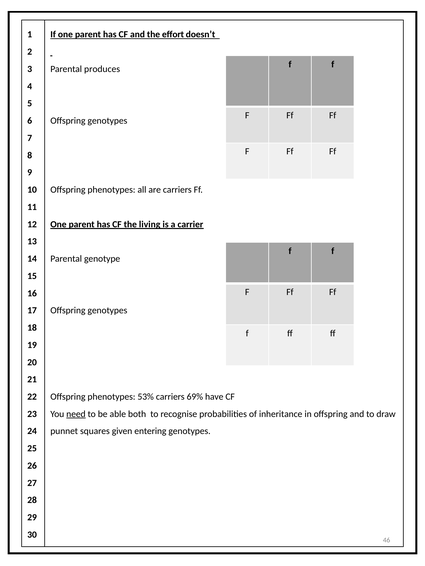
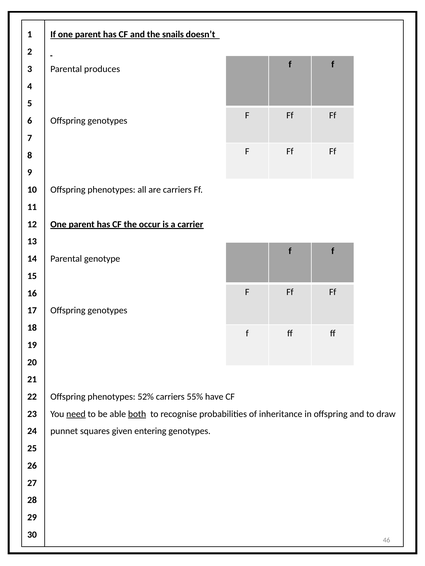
effort: effort -> snails
living: living -> occur
53%: 53% -> 52%
69%: 69% -> 55%
both underline: none -> present
